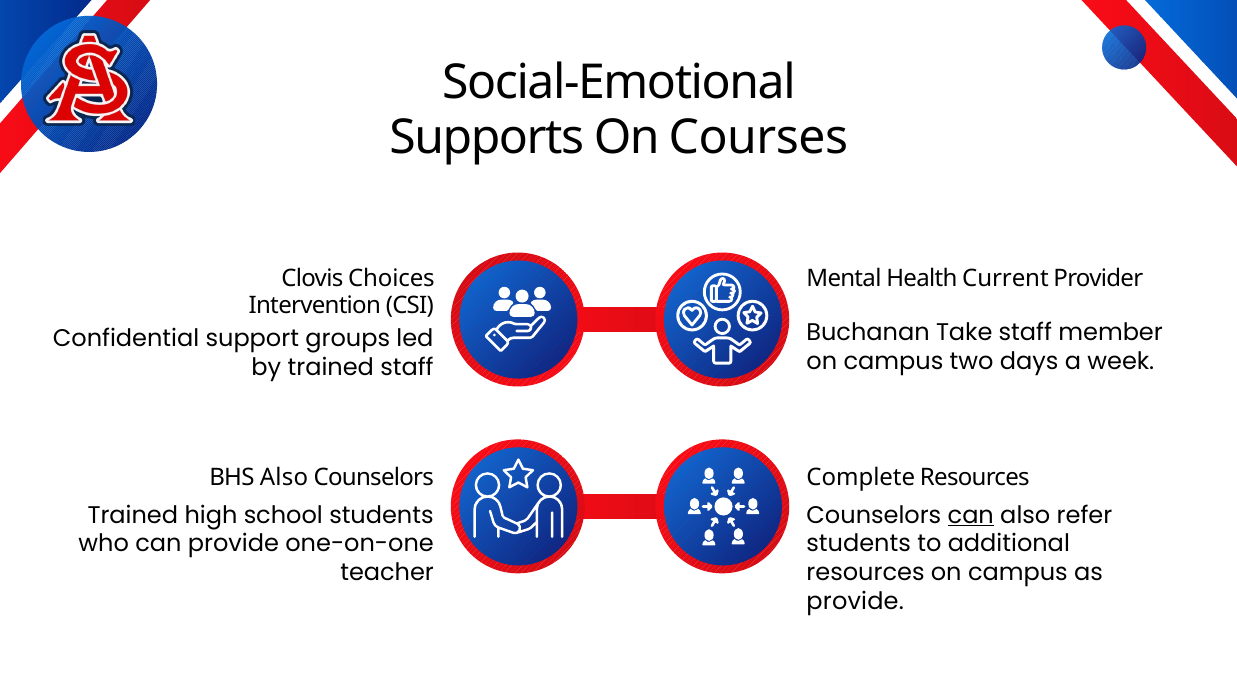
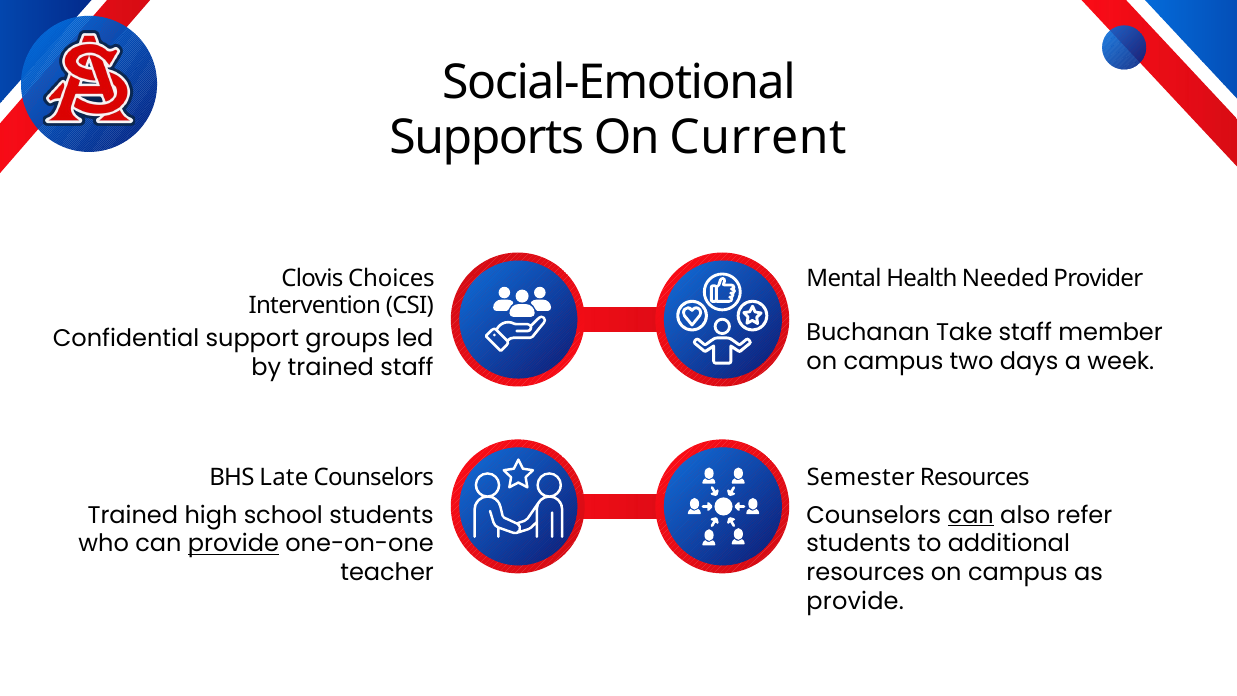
Courses: Courses -> Current
Current: Current -> Needed
BHS Also: Also -> Late
Complete: Complete -> Semester
provide at (233, 544) underline: none -> present
